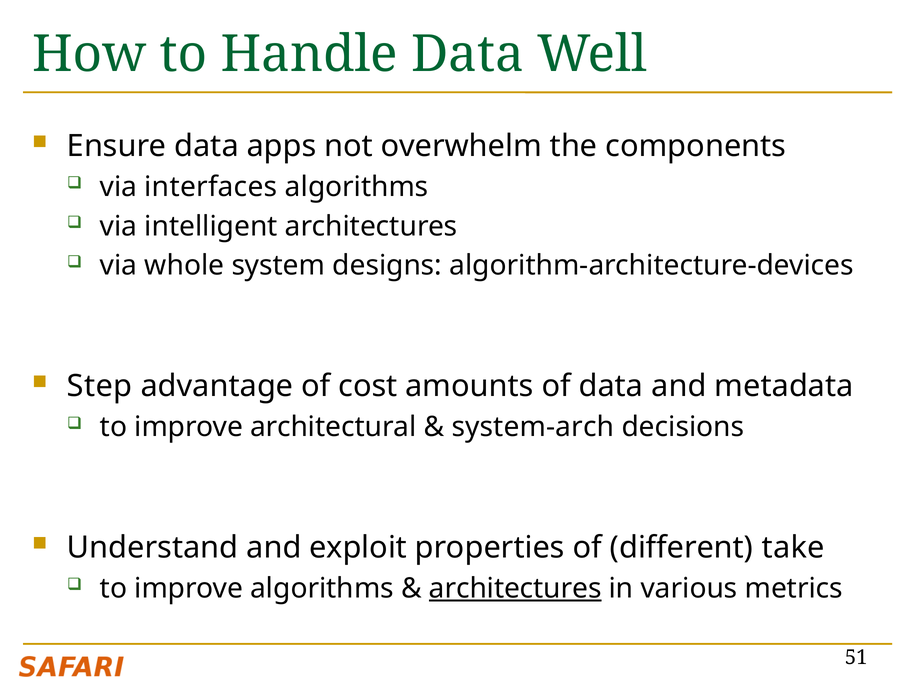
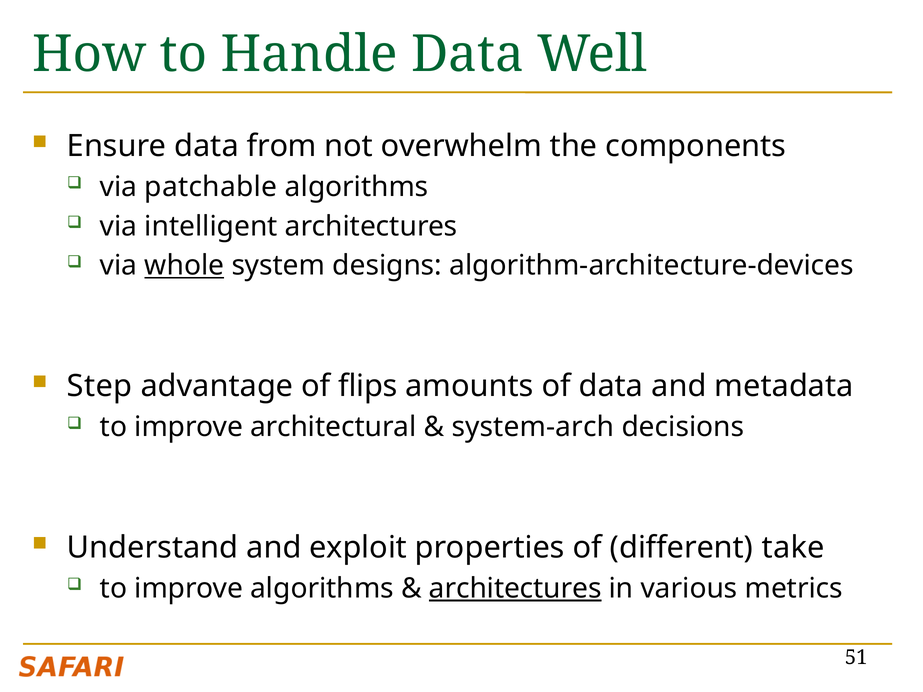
apps: apps -> from
interfaces: interfaces -> patchable
whole underline: none -> present
cost: cost -> flips
